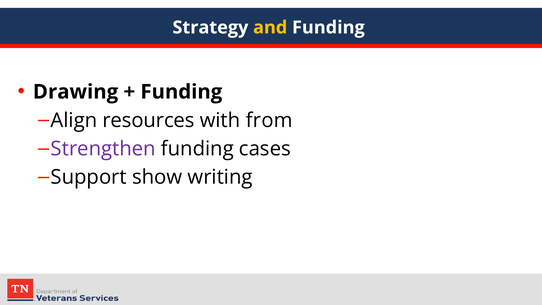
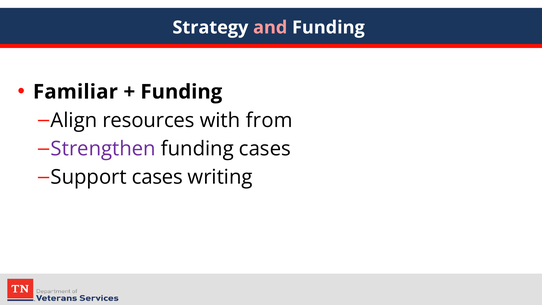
and colour: yellow -> pink
Drawing: Drawing -> Familiar
Support show: show -> cases
